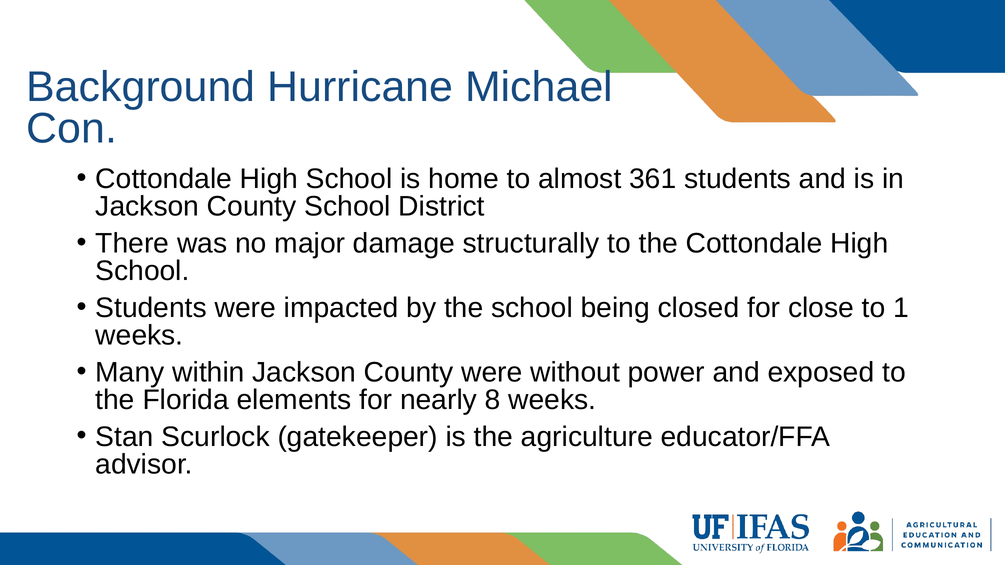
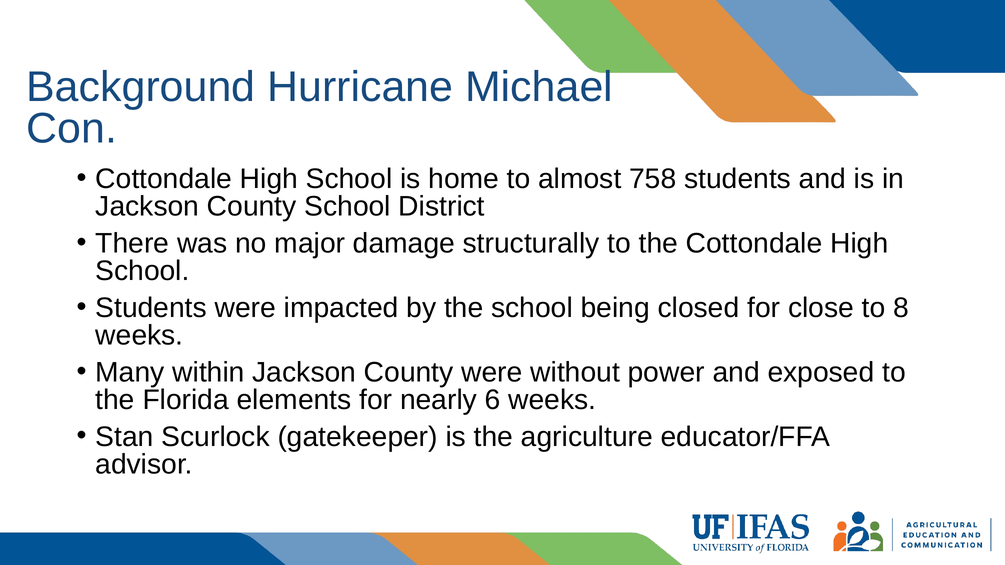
361: 361 -> 758
1: 1 -> 8
8: 8 -> 6
